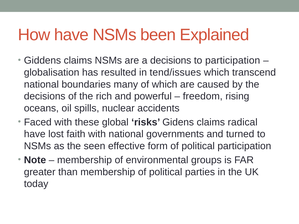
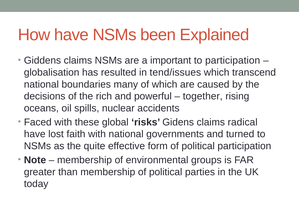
a decisions: decisions -> important
freedom: freedom -> together
seen: seen -> quite
